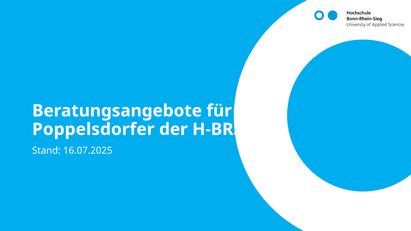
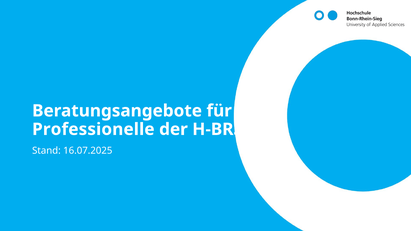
Poppelsdorfer: Poppelsdorfer -> Professionelle
